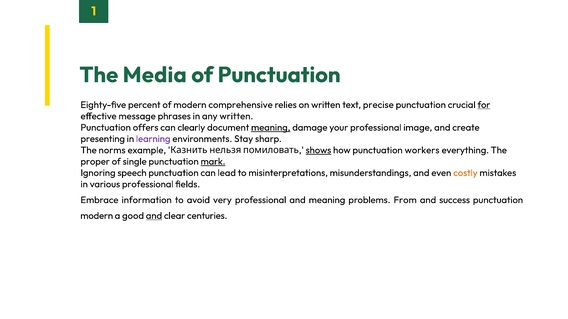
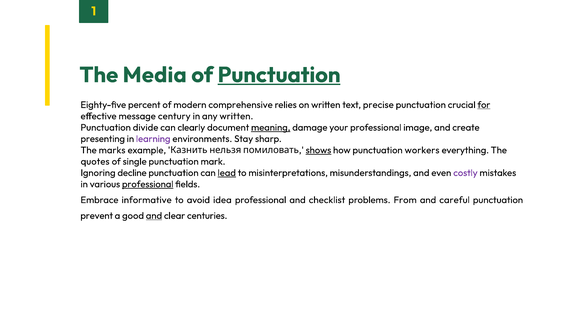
Punctuation at (279, 75) underline: none -> present
phrases: phrases -> century
offers: offers -> divide
norms: norms -> marks
proper: proper -> quotes
mark underline: present -> none
speech: speech -> decline
lead underline: none -> present
costly colour: orange -> purple
professional at (148, 184) underline: none -> present
information: information -> informative
very: very -> idea
and meaning: meaning -> checklist
success: success -> careful
modern at (97, 216): modern -> prevent
